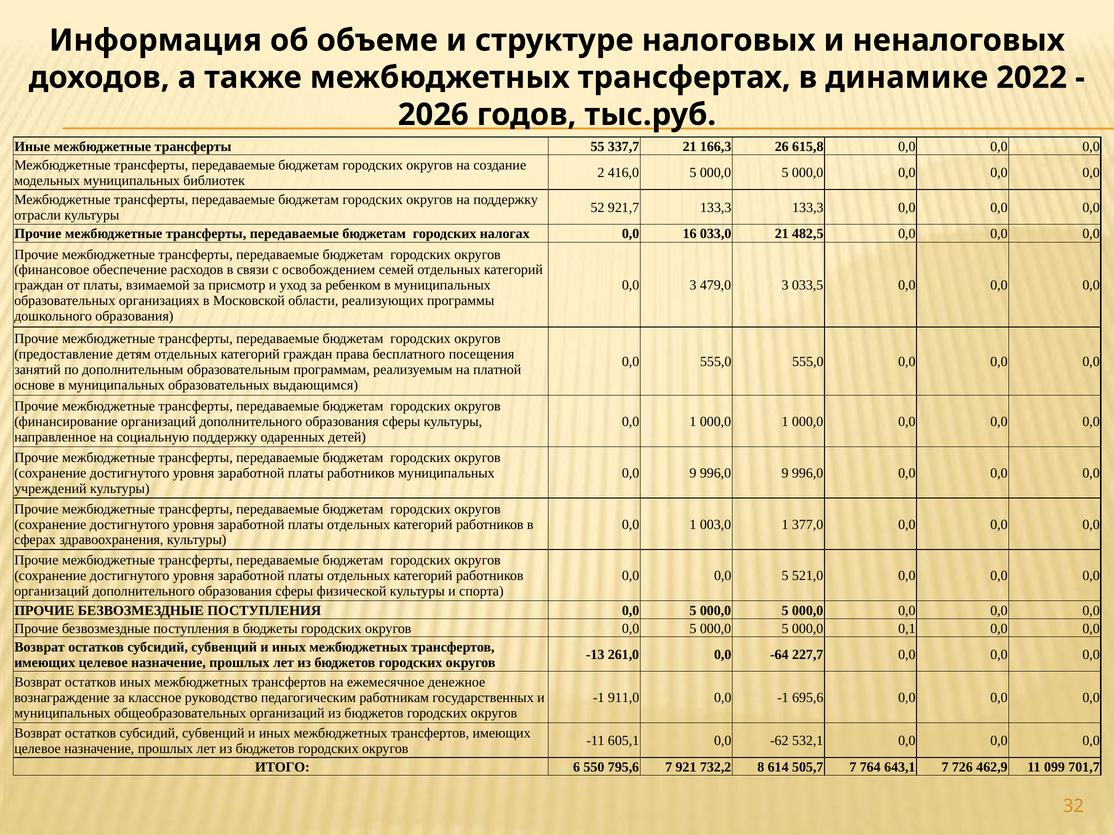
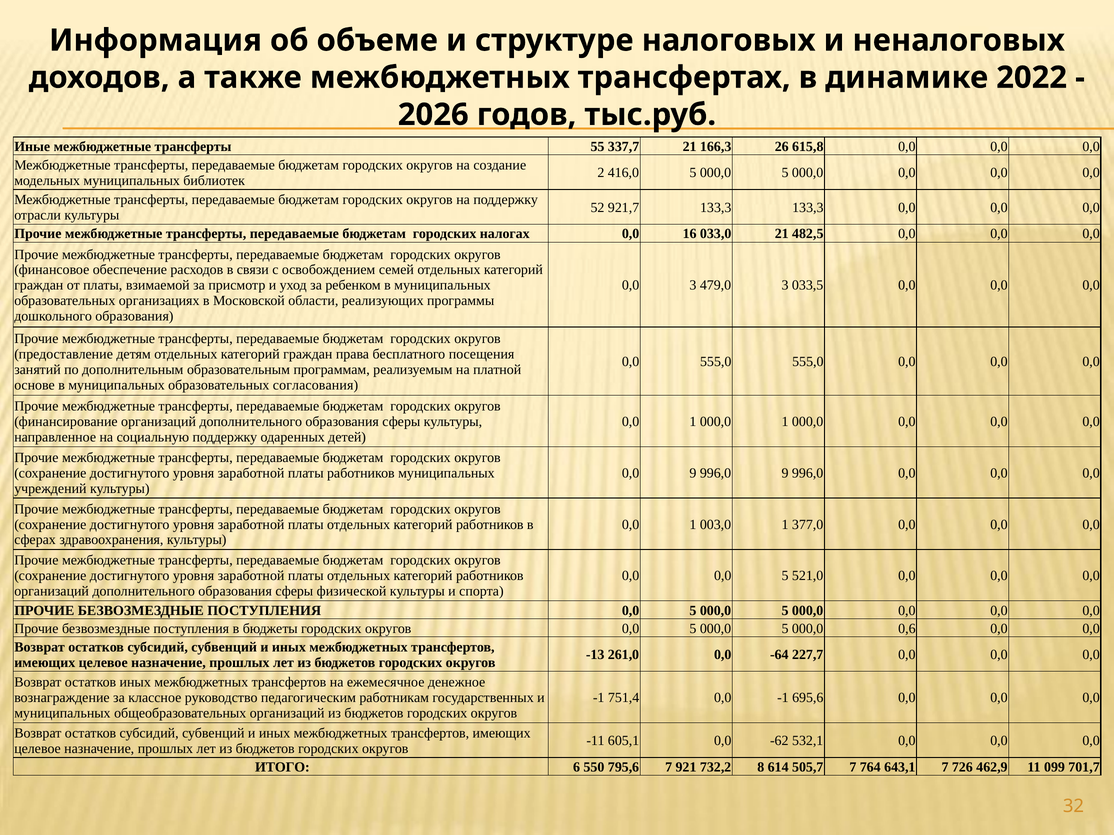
выдающимся: выдающимся -> согласования
0,1: 0,1 -> 0,6
911,0: 911,0 -> 751,4
